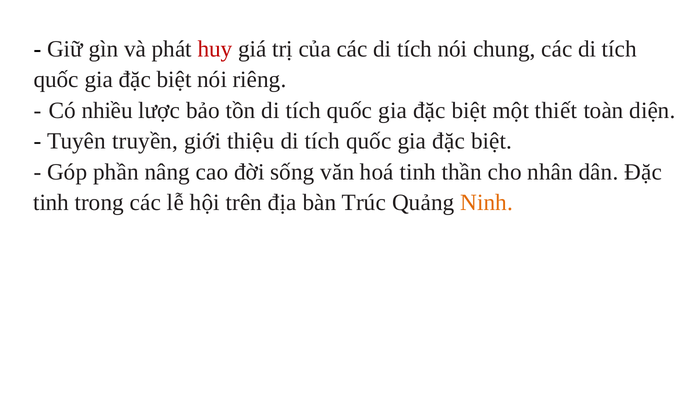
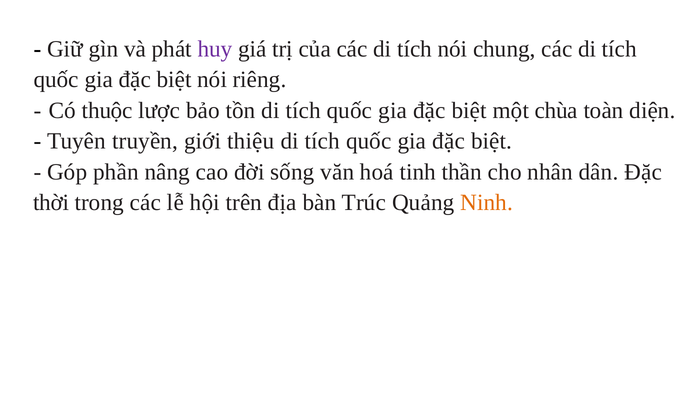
huy colour: red -> purple
nhiều: nhiều -> thuộc
thiết: thiết -> chùa
tinh at (51, 202): tinh -> thời
